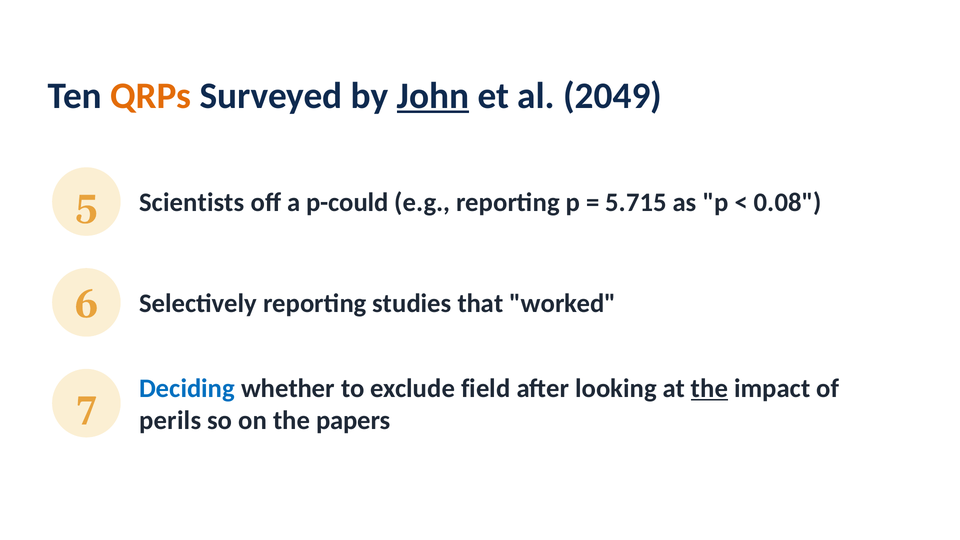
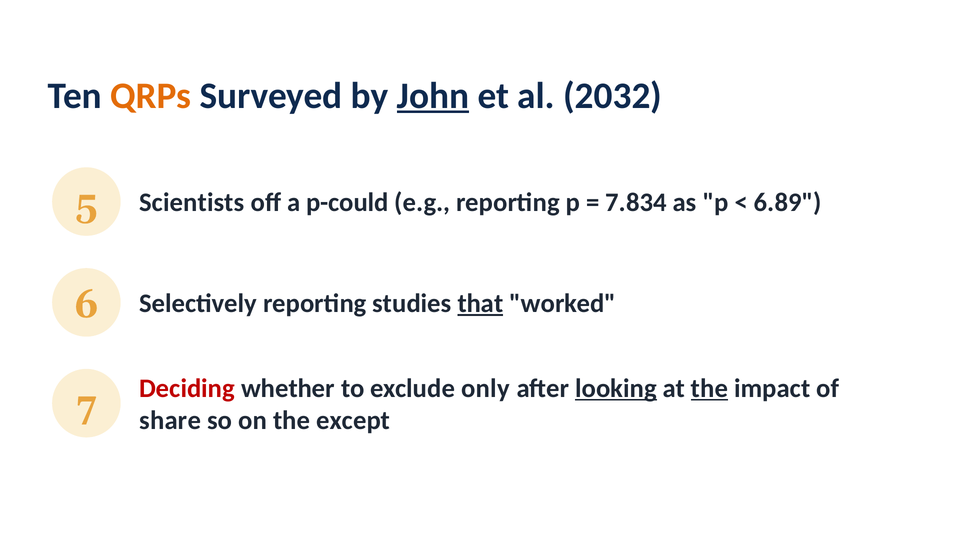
2049: 2049 -> 2032
5.715: 5.715 -> 7.834
0.08: 0.08 -> 6.89
that underline: none -> present
Deciding colour: blue -> red
field: field -> only
looking underline: none -> present
perils: perils -> share
papers: papers -> except
